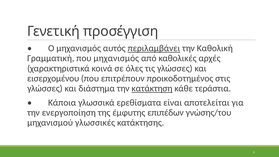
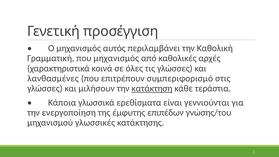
περιλαμβάνει underline: present -> none
εισερχομένου: εισερχομένου -> λανθασμένες
προικοδοτημένος: προικοδοτημένος -> συμπεριφορισμό
διάστημα: διάστημα -> μιλήσουν
αποτελείται: αποτελείται -> γεννιούνται
